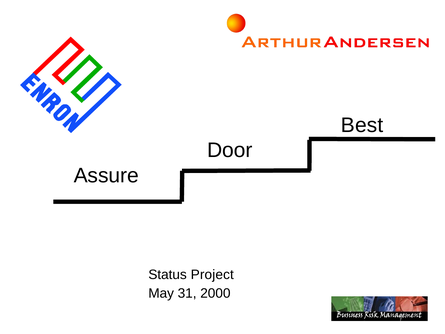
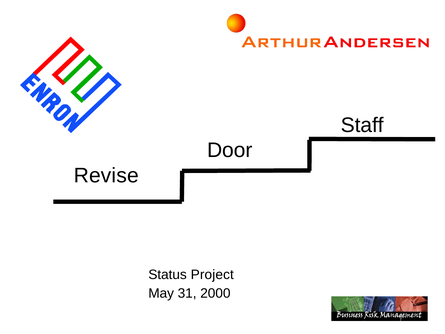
Best: Best -> Staff
Assure: Assure -> Revise
